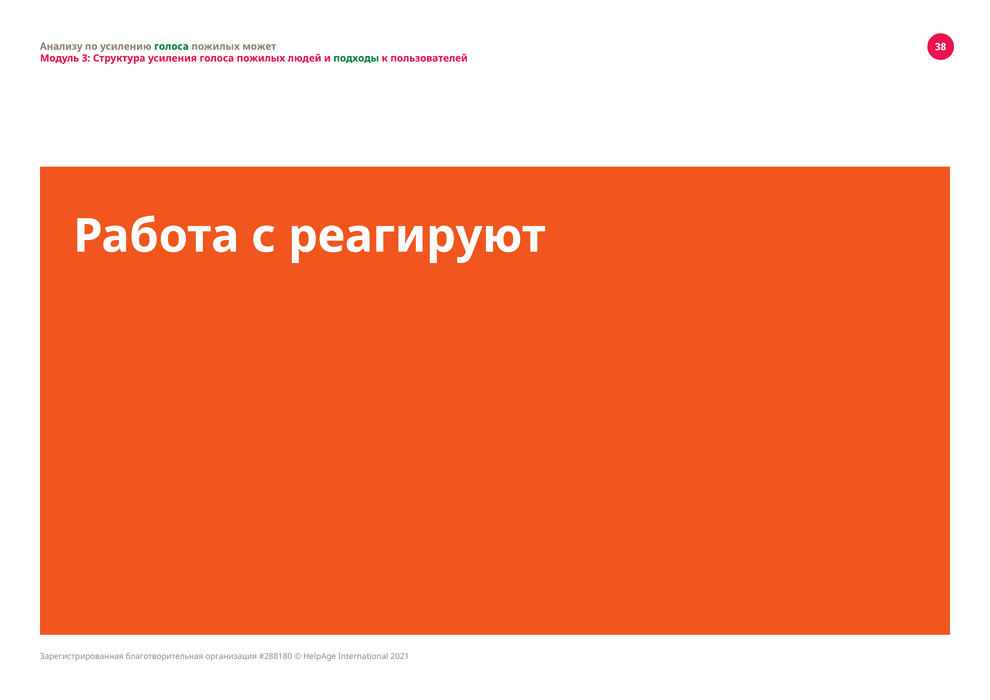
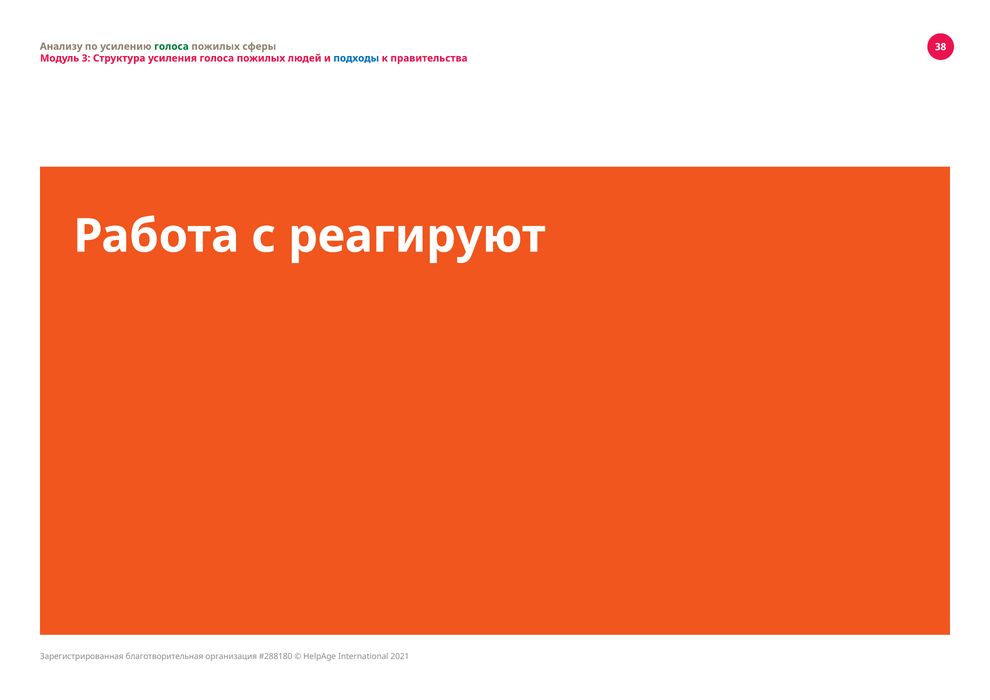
может: может -> сферы
подходы colour: green -> blue
пользователей: пользователей -> правительства
